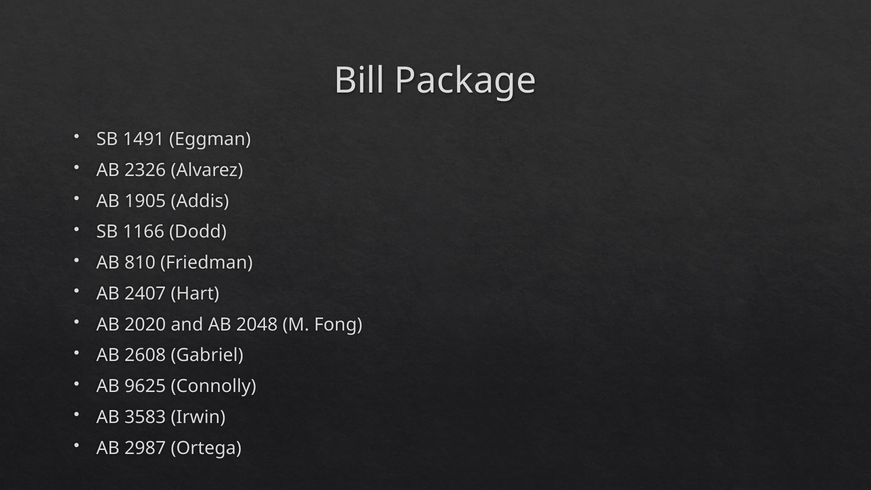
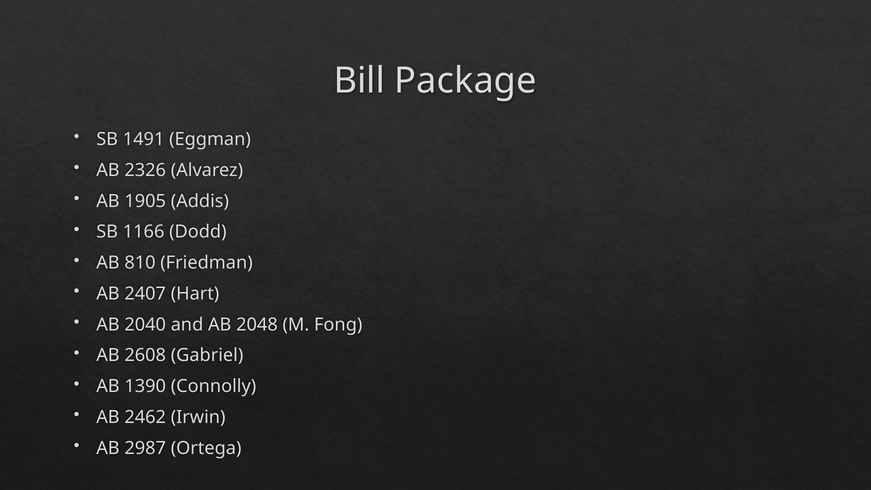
2020: 2020 -> 2040
9625: 9625 -> 1390
3583: 3583 -> 2462
